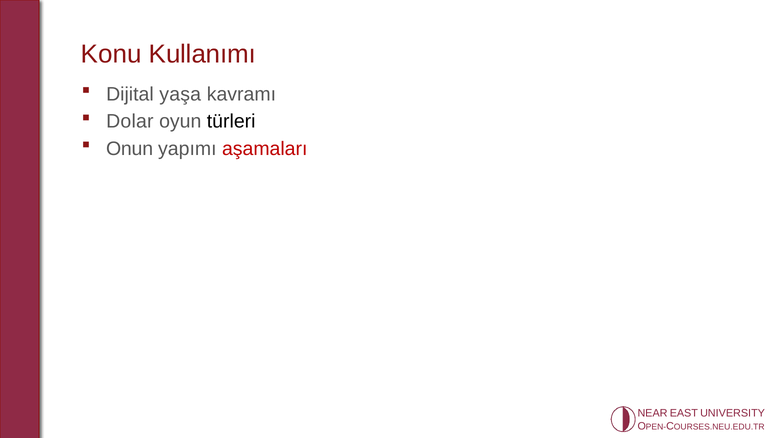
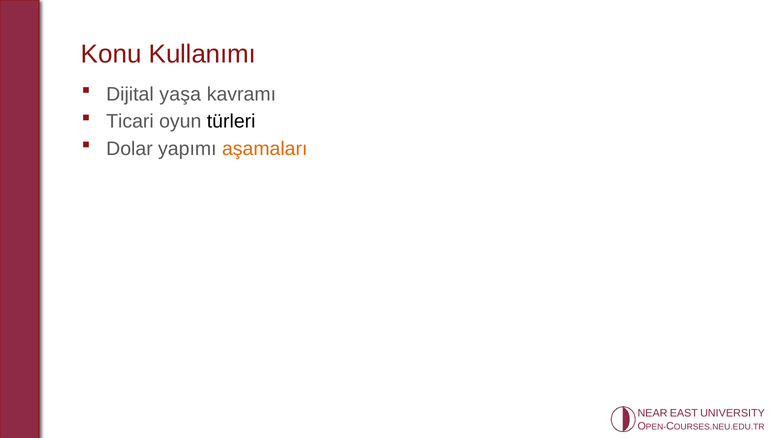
Dolar: Dolar -> Ticari
Onun: Onun -> Dolar
aşamaları colour: red -> orange
